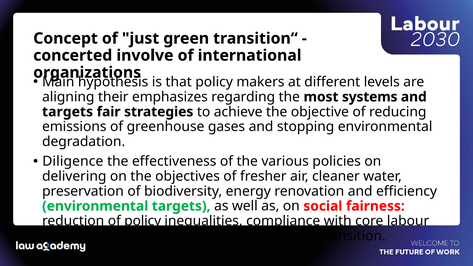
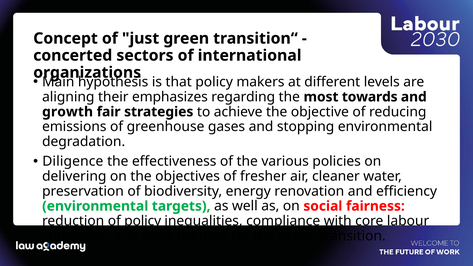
involve: involve -> sectors
systems: systems -> towards
targets at (68, 112): targets -> growth
